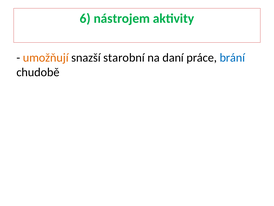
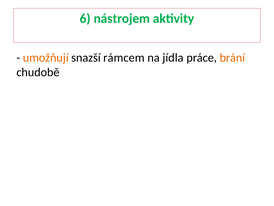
starobní: starobní -> rámcem
daní: daní -> jídla
brání colour: blue -> orange
